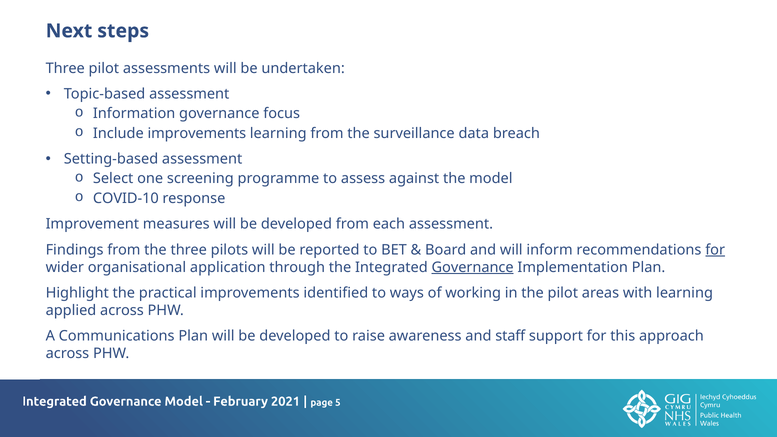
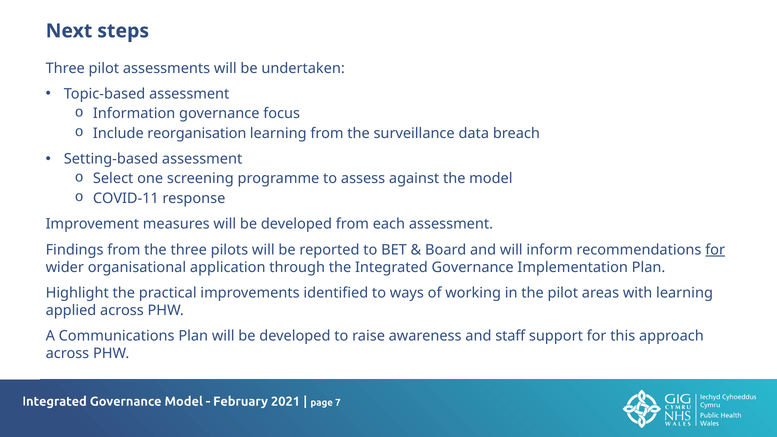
Include improvements: improvements -> reorganisation
COVID-10: COVID-10 -> COVID-11
Governance at (473, 267) underline: present -> none
5: 5 -> 7
